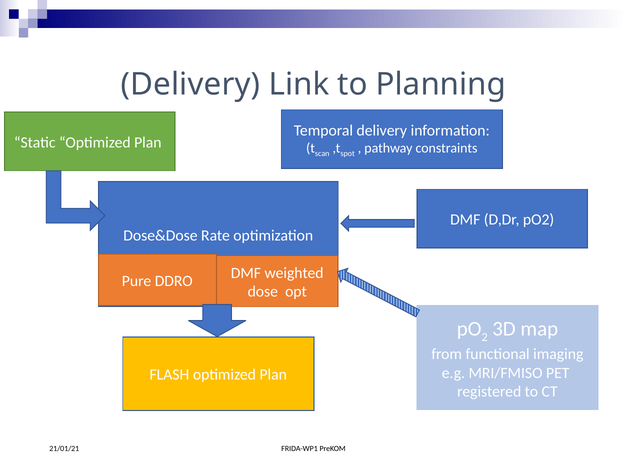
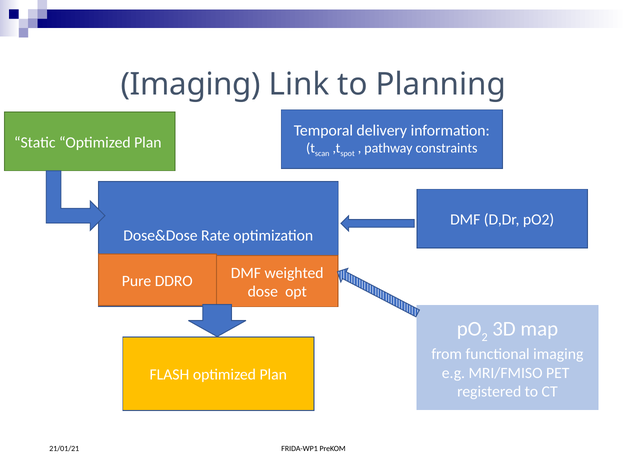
Delivery at (191, 84): Delivery -> Imaging
